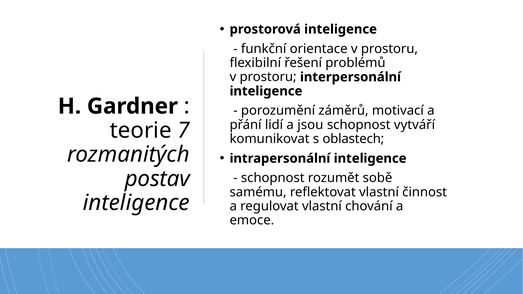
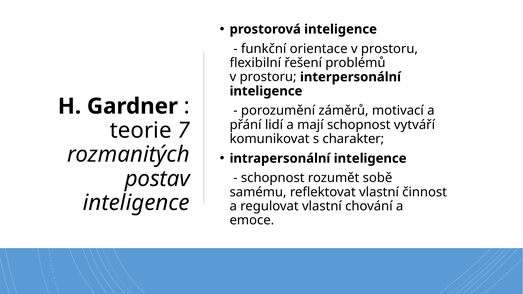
jsou: jsou -> mají
oblastech: oblastech -> charakter
